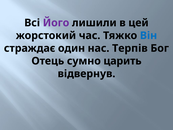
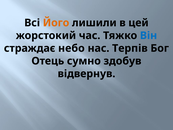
Його colour: purple -> orange
один: один -> небо
царить: царить -> здобув
